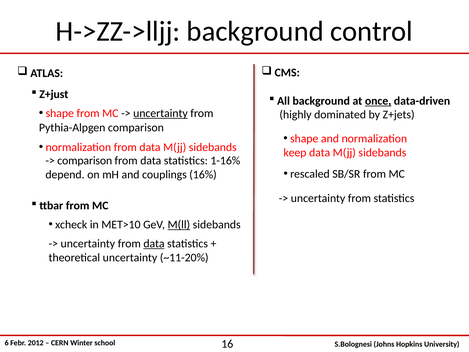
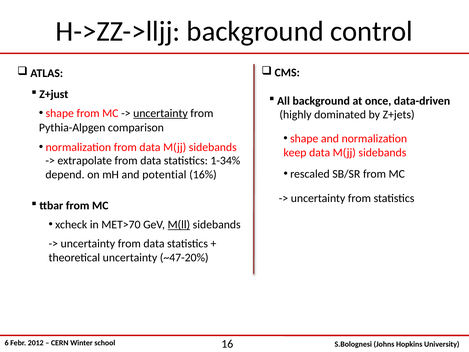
once underline: present -> none
comparison at (85, 161): comparison -> extrapolate
1-16%: 1-16% -> 1-34%
couplings: couplings -> potential
MET>10: MET>10 -> MET>70
data at (154, 244) underline: present -> none
~11-20%: ~11-20% -> ~47-20%
